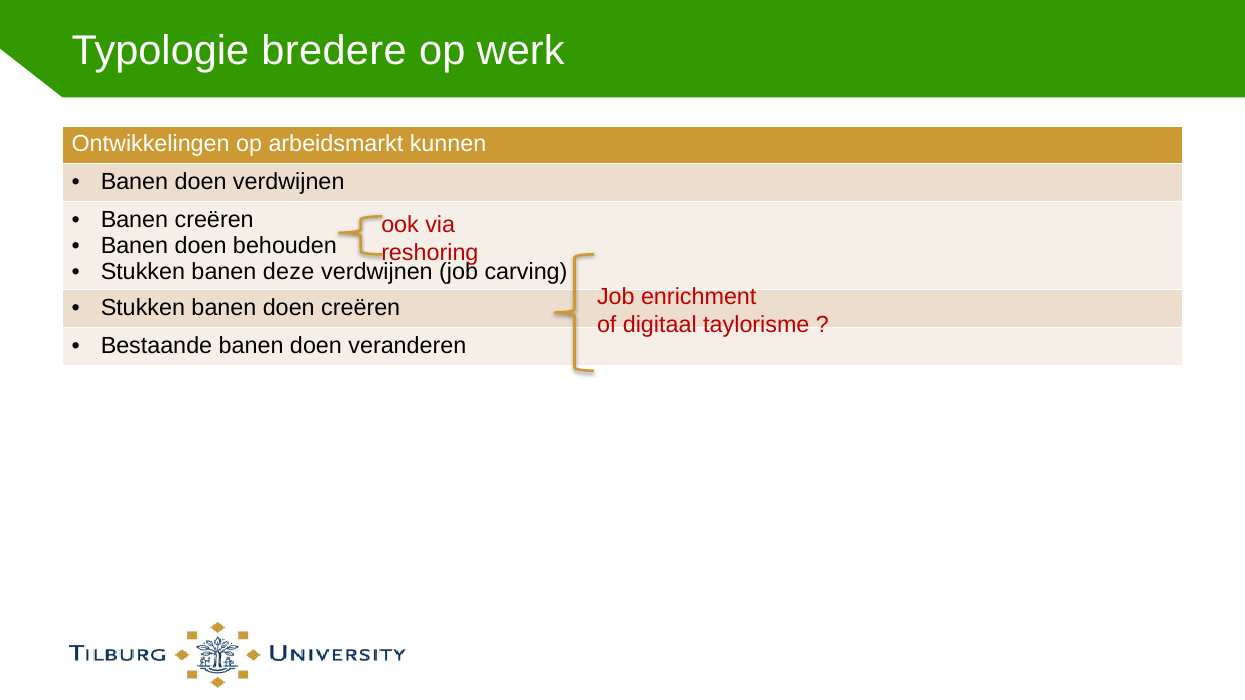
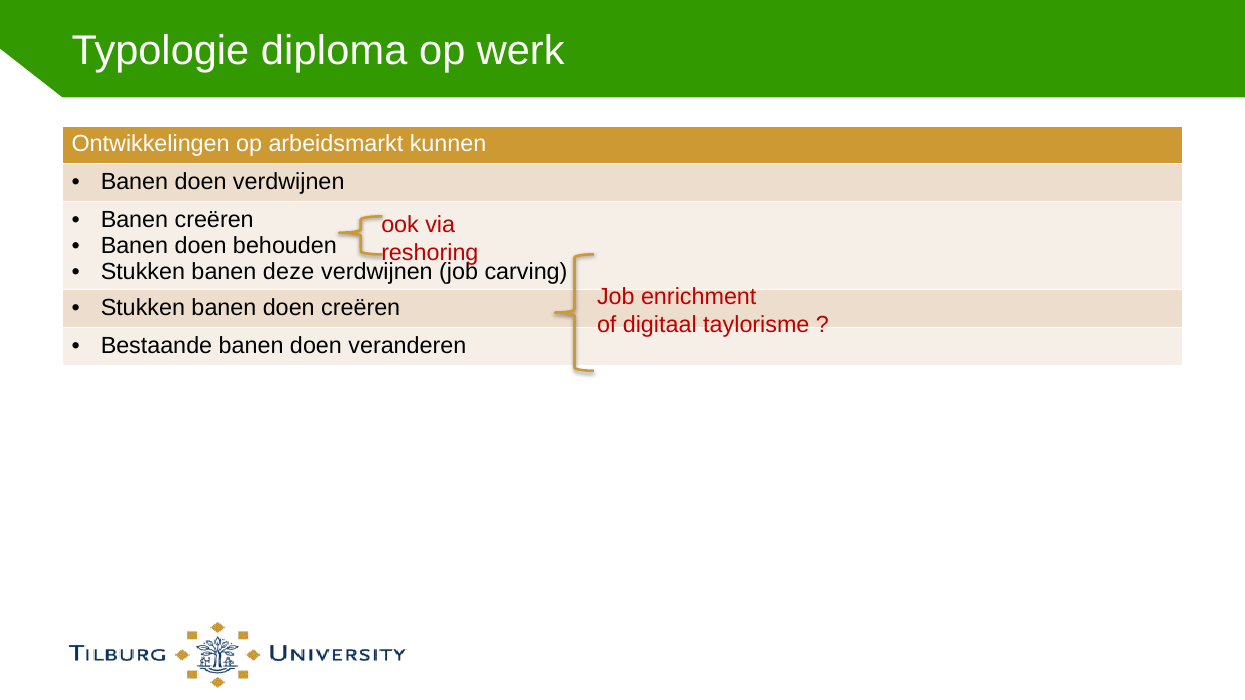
bredere: bredere -> diploma
